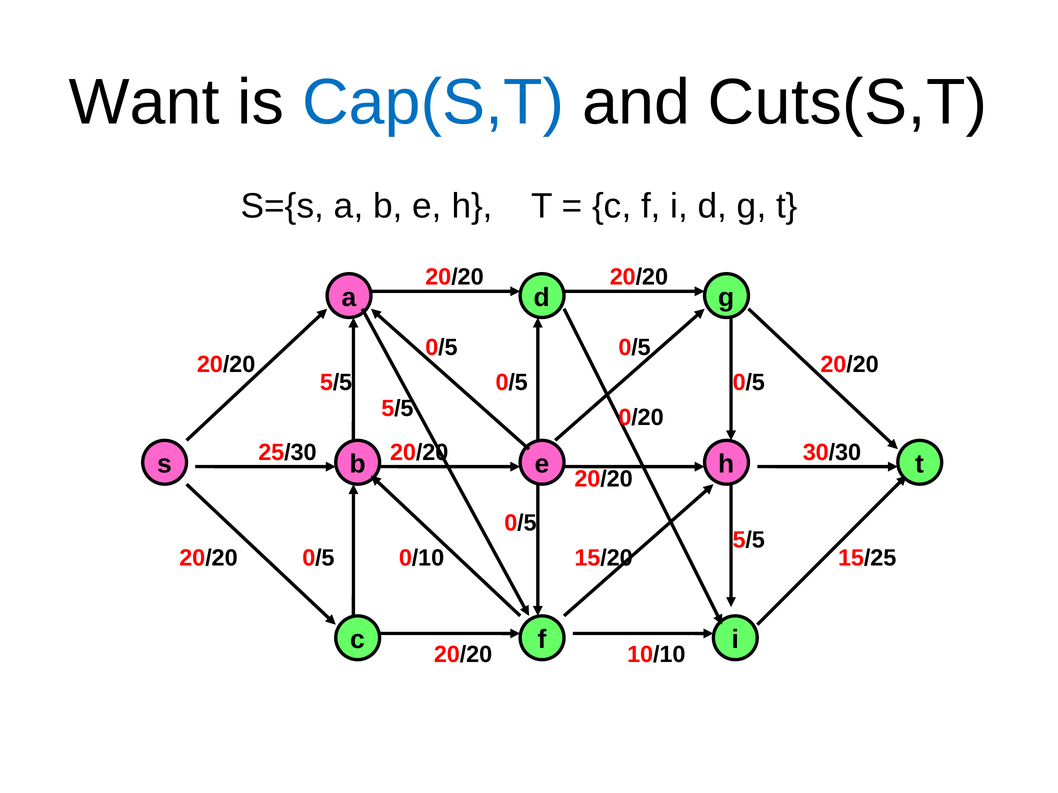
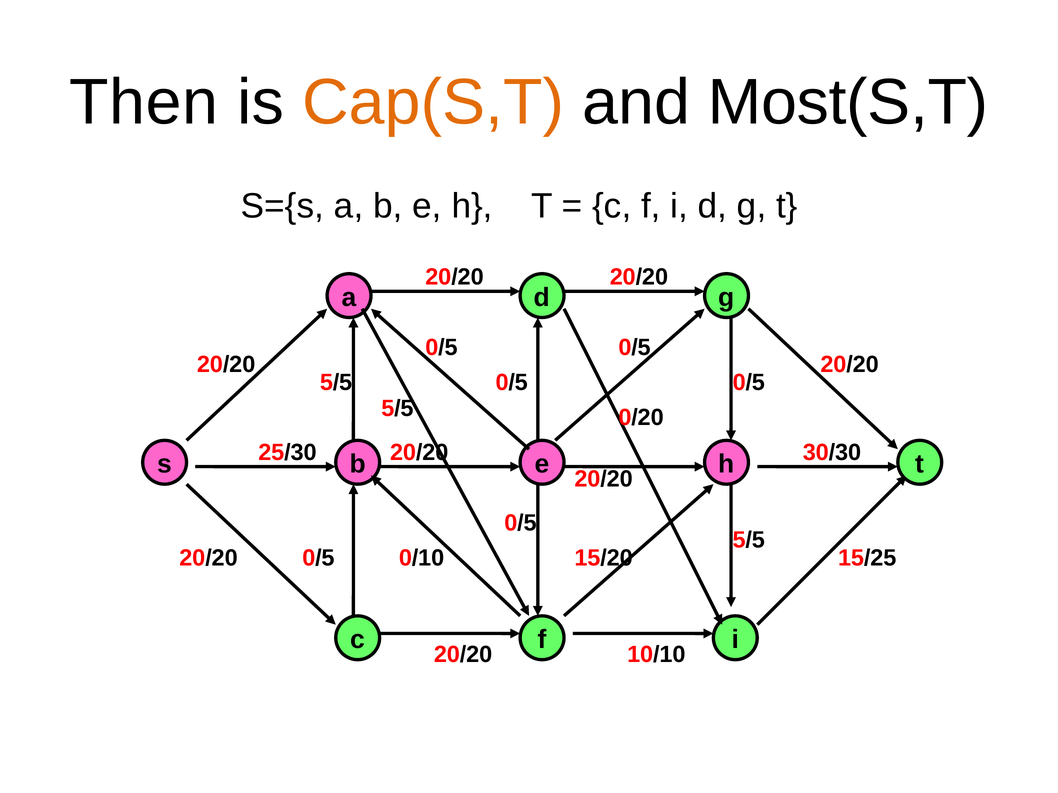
Want: Want -> Then
Cap(S,T colour: blue -> orange
Cuts(S,T: Cuts(S,T -> Most(S,T
